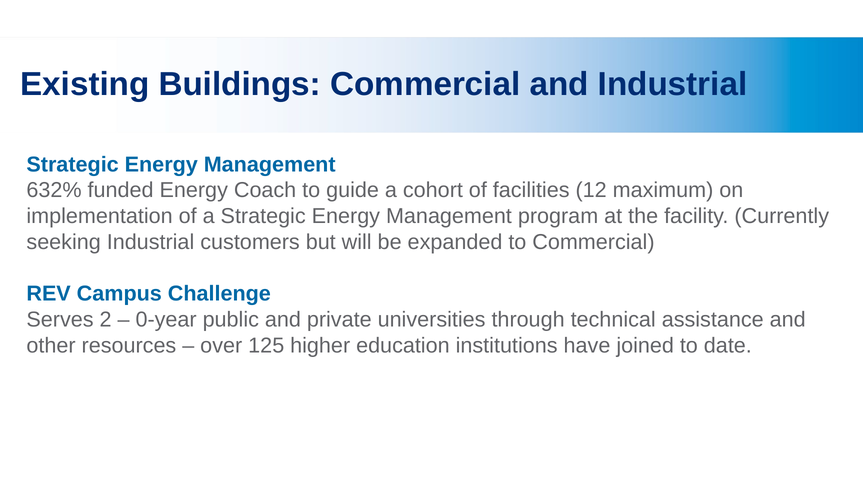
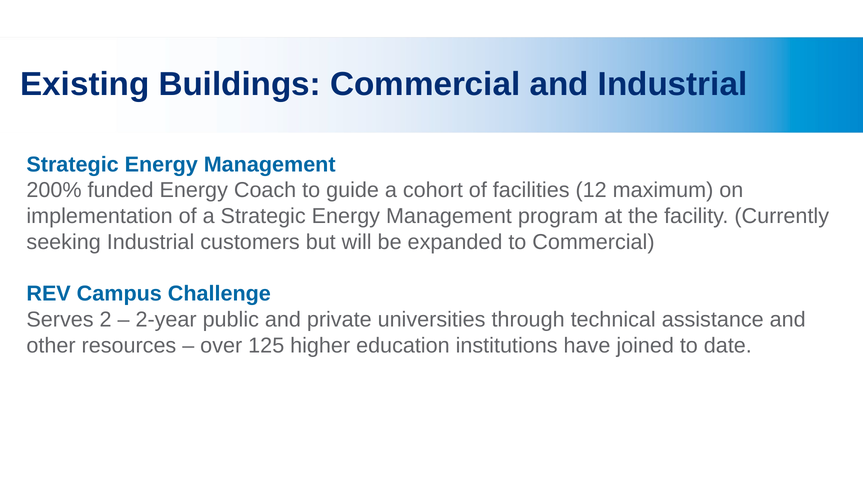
632%: 632% -> 200%
0-year: 0-year -> 2-year
